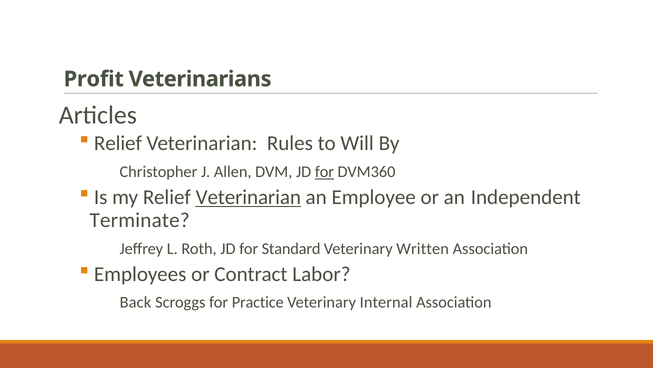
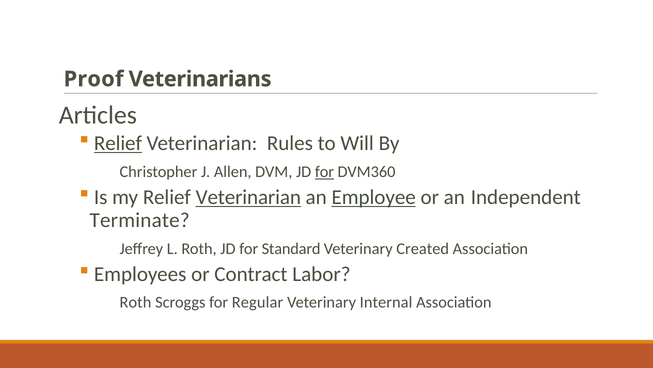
Profit: Profit -> Proof
Relief at (118, 143) underline: none -> present
Employee underline: none -> present
Written: Written -> Created
Back at (135, 302): Back -> Roth
Practice: Practice -> Regular
